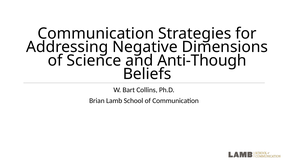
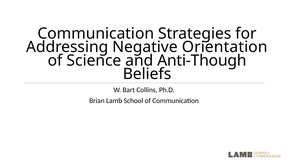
Dimensions: Dimensions -> Orientation
